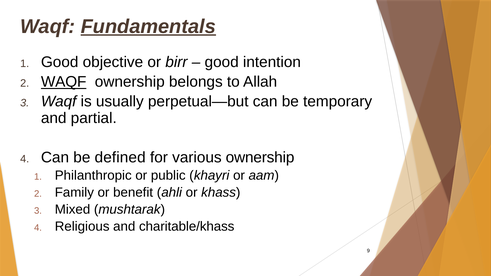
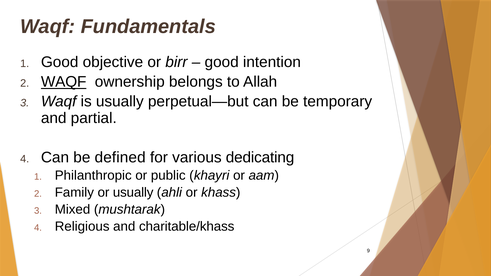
Fundamentals underline: present -> none
various ownership: ownership -> dedicating
or benefit: benefit -> usually
